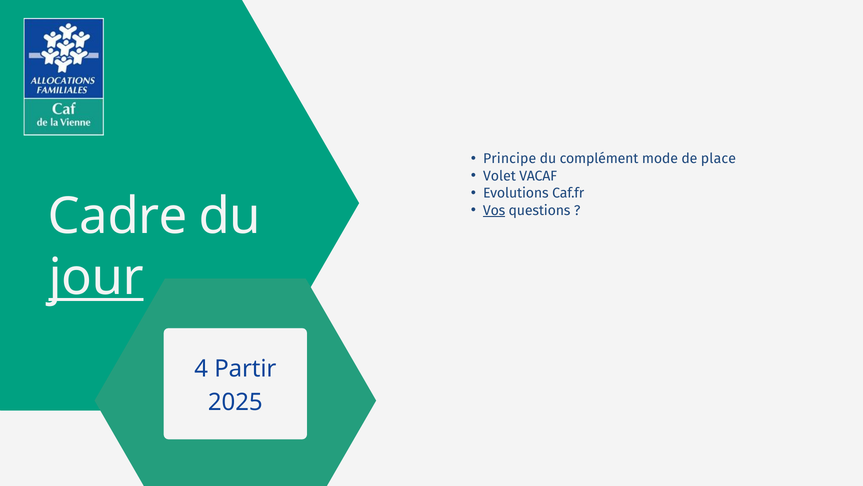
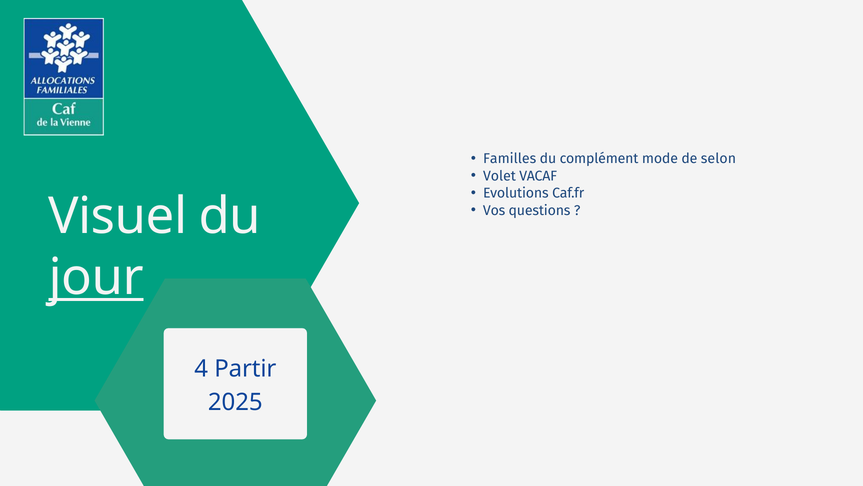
Principe: Principe -> Familles
place: place -> selon
Cadre: Cadre -> Visuel
Vos underline: present -> none
